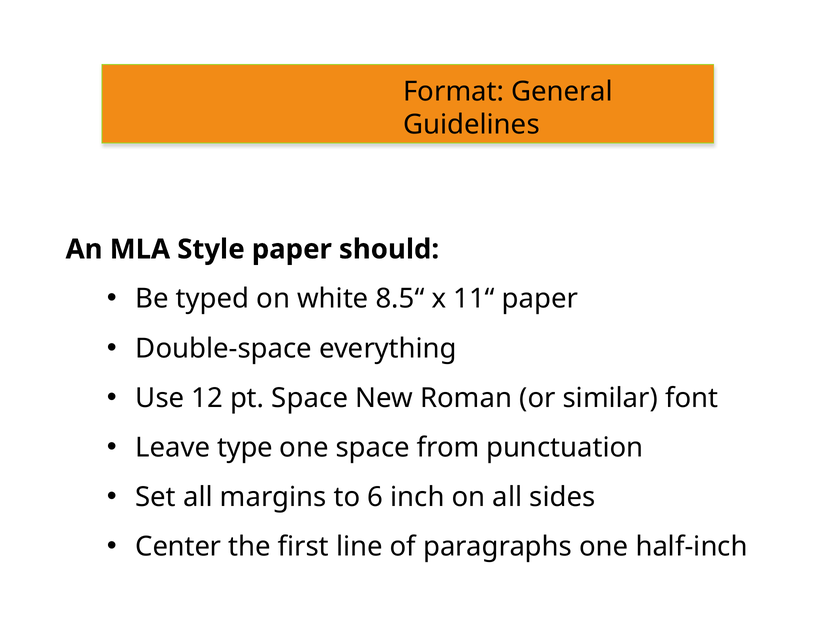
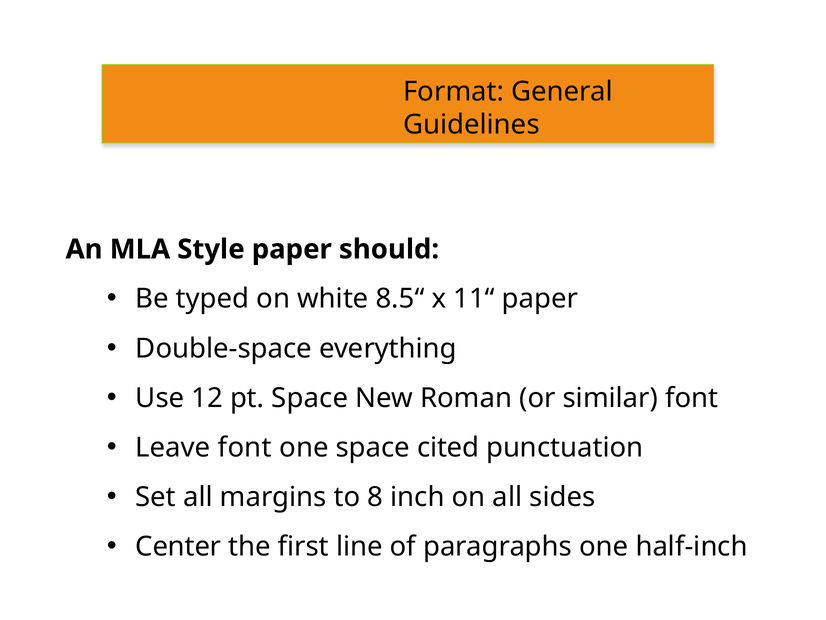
Leave type: type -> font
from: from -> cited
6: 6 -> 8
